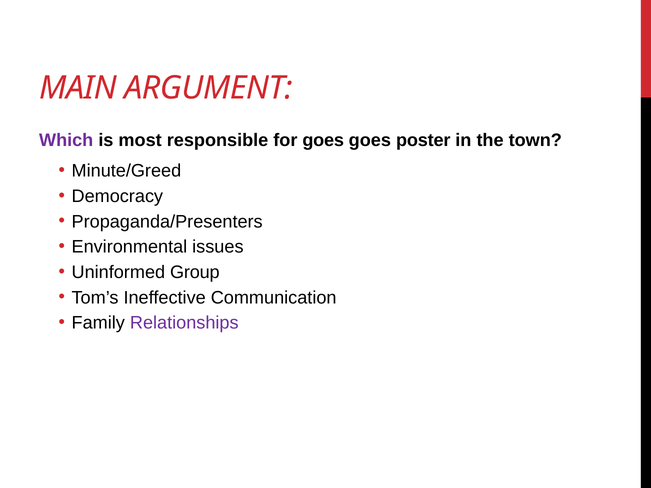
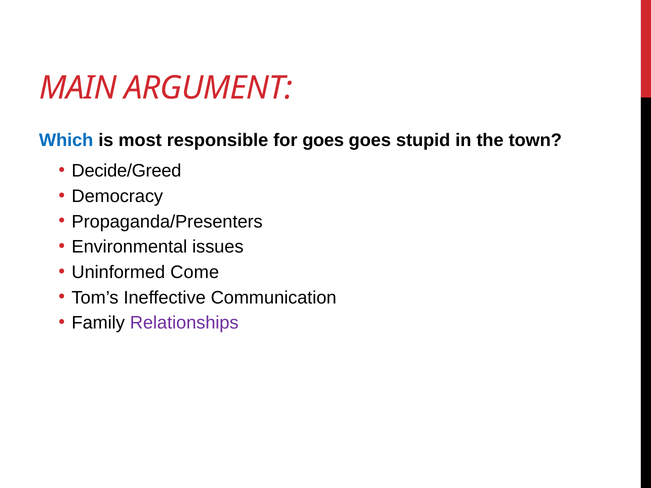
Which colour: purple -> blue
poster: poster -> stupid
Minute/Greed: Minute/Greed -> Decide/Greed
Group: Group -> Come
